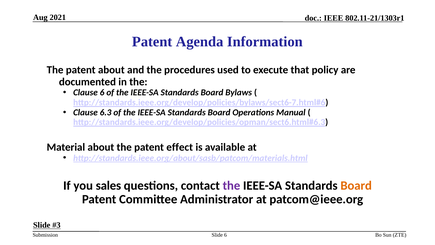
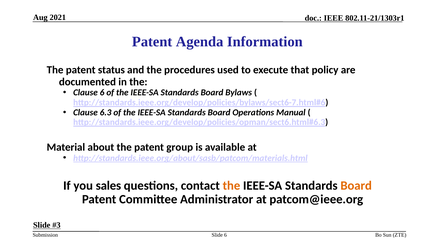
patent about: about -> status
effect: effect -> group
the at (231, 185) colour: purple -> orange
